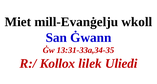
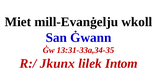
Kollox: Kollox -> Jkunx
Uliedi: Uliedi -> Intom
